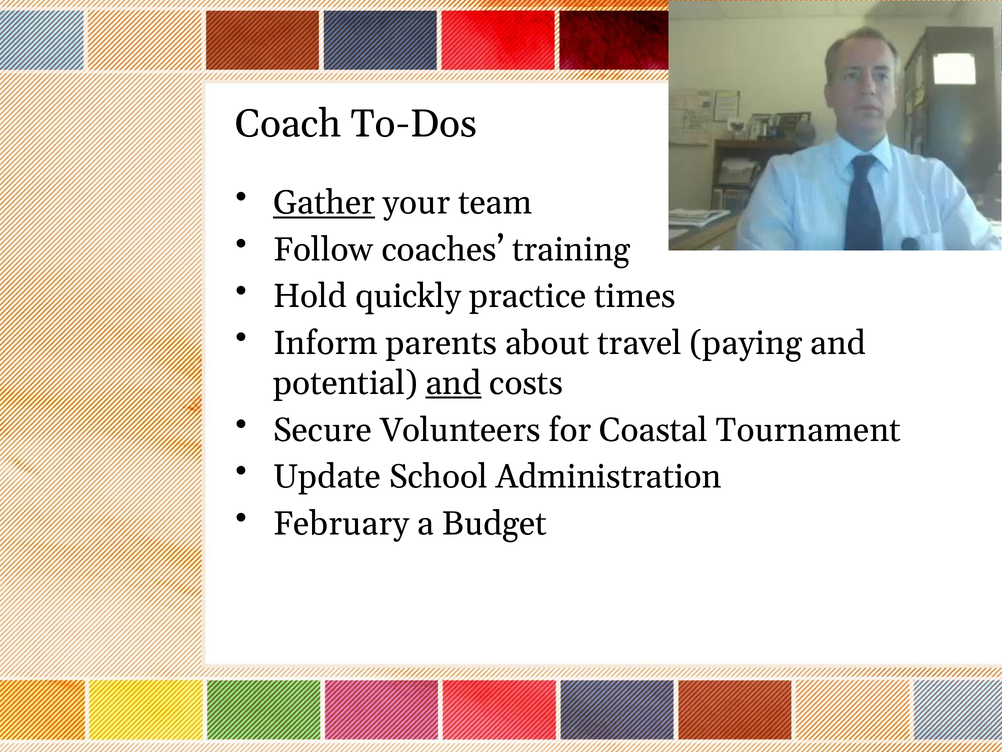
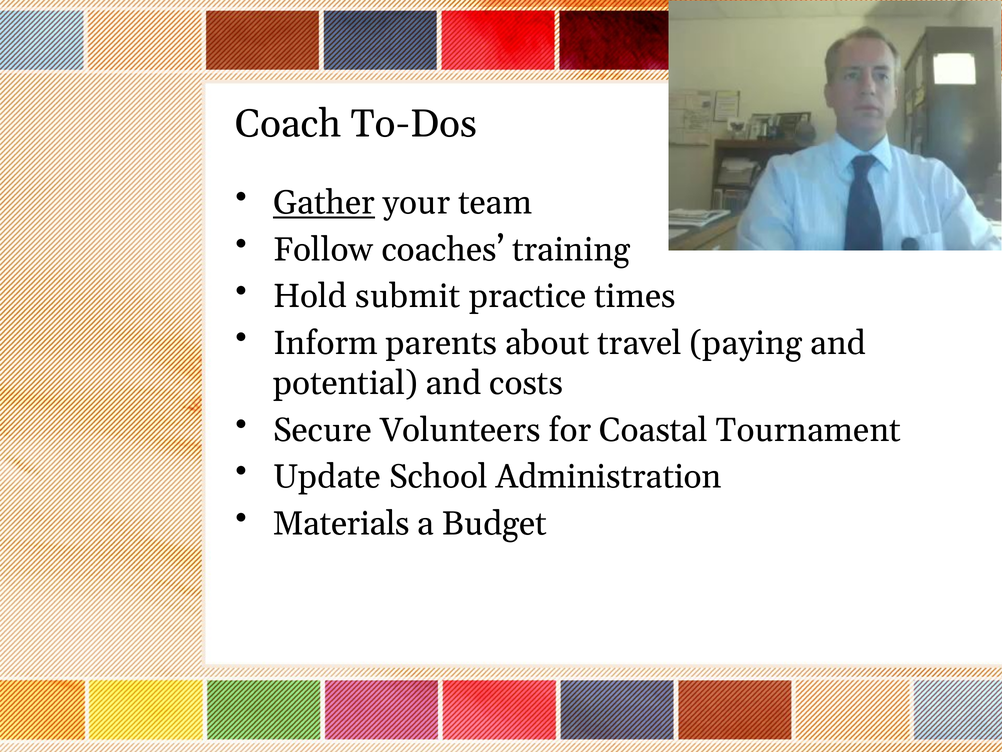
quickly: quickly -> submit
and at (454, 383) underline: present -> none
February: February -> Materials
